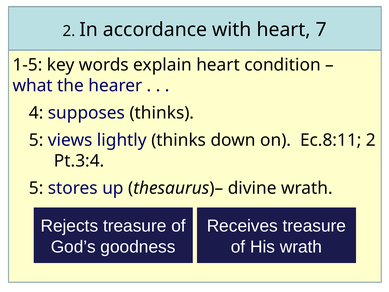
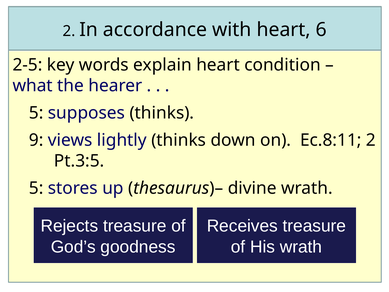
7: 7 -> 6
1-5: 1-5 -> 2-5
4 at (36, 113): 4 -> 5
5 at (36, 140): 5 -> 9
Pt.3:4: Pt.3:4 -> Pt.3:5
